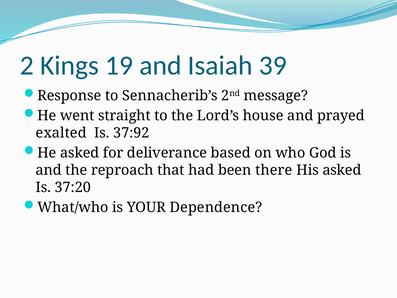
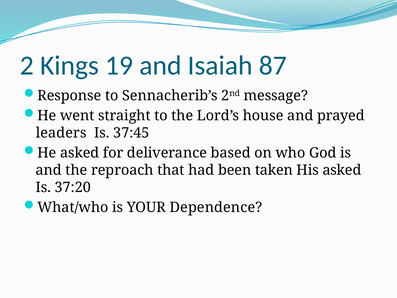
39: 39 -> 87
exalted: exalted -> leaders
37:92: 37:92 -> 37:45
there: there -> taken
